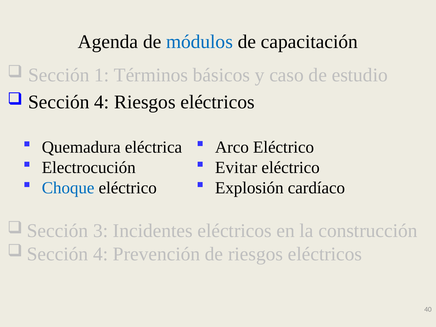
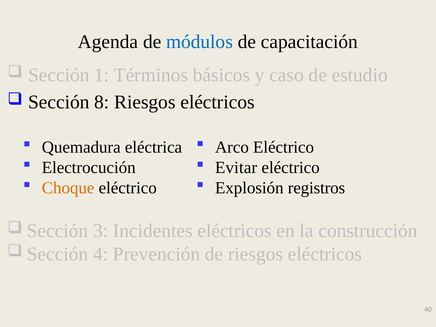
4 at (102, 102): 4 -> 8
cardíaco: cardíaco -> registros
Choque colour: blue -> orange
